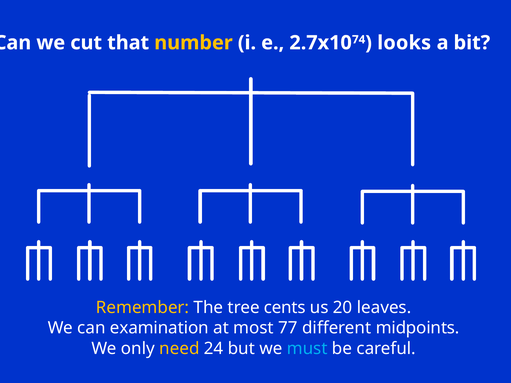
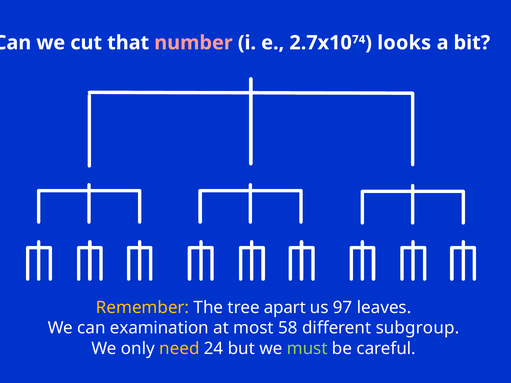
number colour: yellow -> pink
cents: cents -> apart
20: 20 -> 97
77: 77 -> 58
midpoints: midpoints -> subgroup
must colour: light blue -> light green
